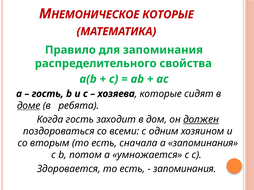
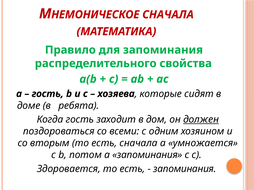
КОТОРЫЕ at (168, 15): КОТОРЫЕ -> СНАЧАЛА
доме underline: present -> none
a запоминания: запоминания -> умножается
a умножается: умножается -> запоминания
